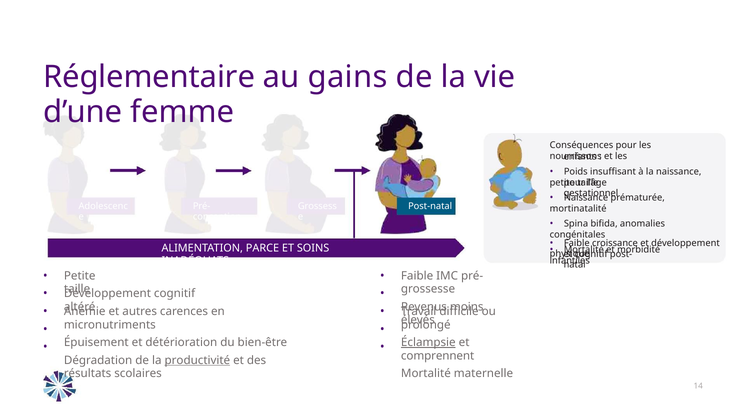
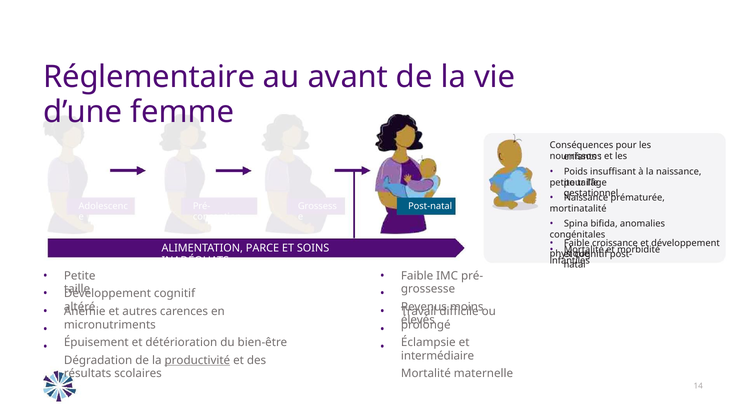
gains: gains -> avant
Éclampsie underline: present -> none
comprennent: comprennent -> intermédiaire
